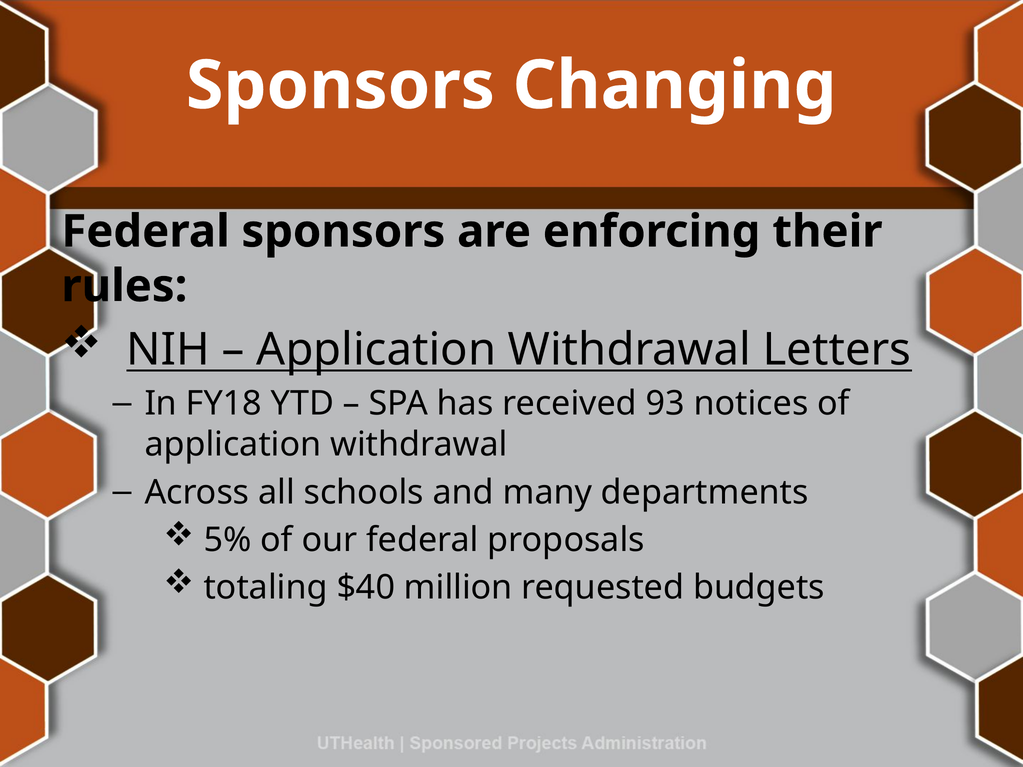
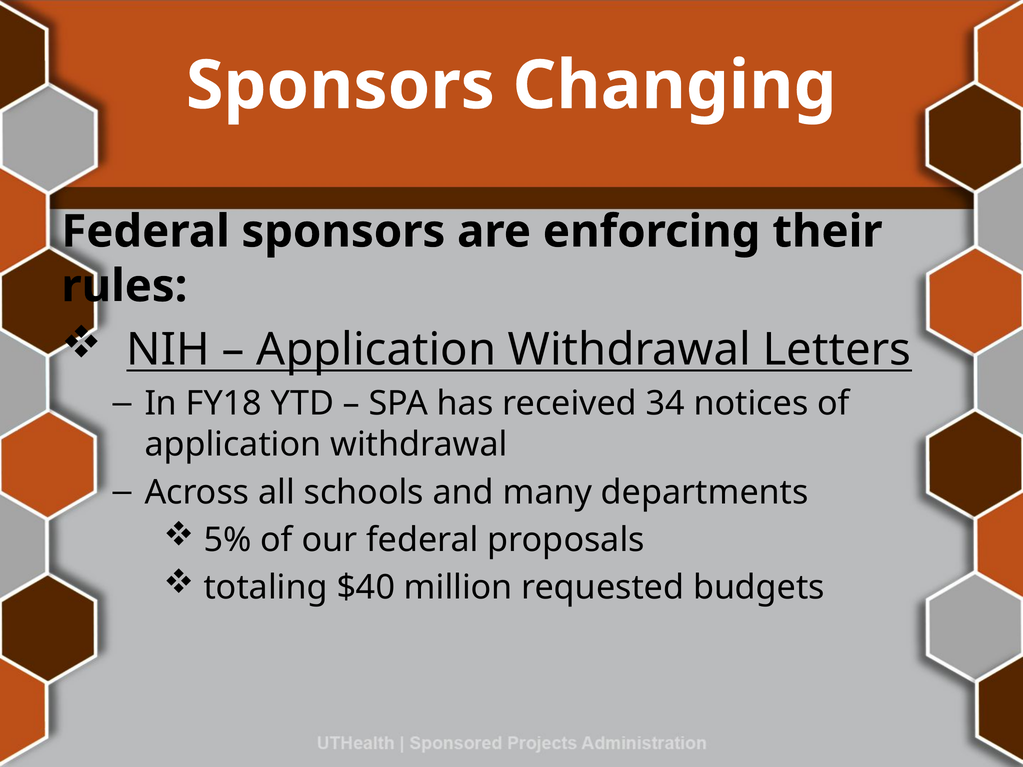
93: 93 -> 34
